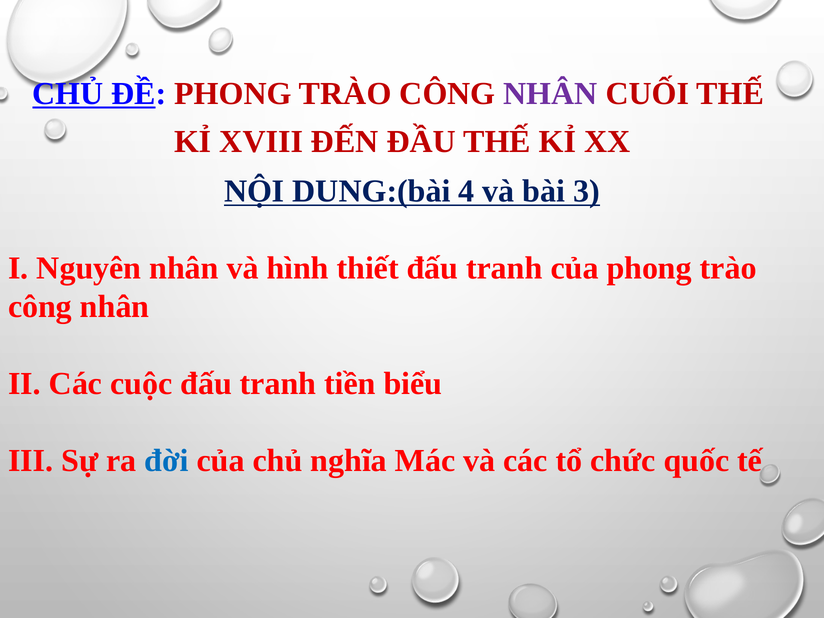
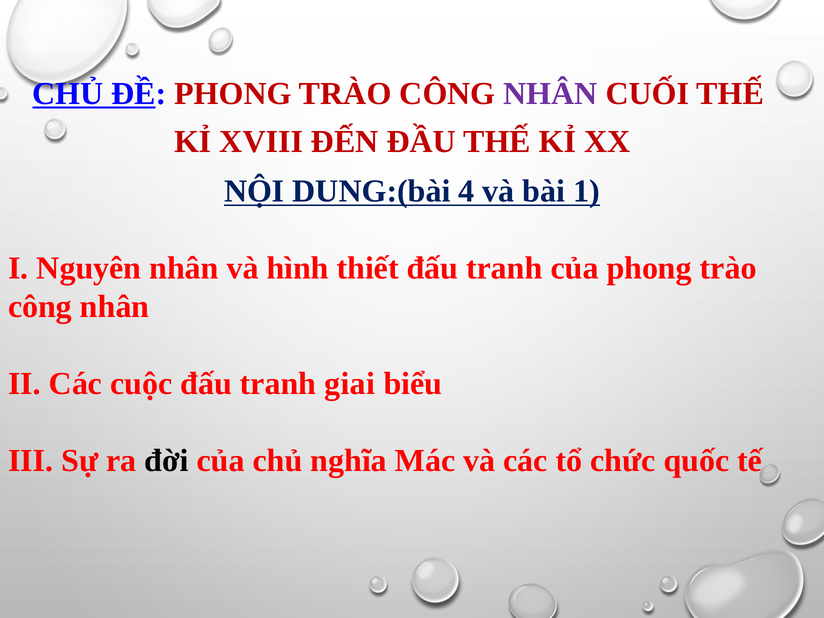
3: 3 -> 1
tiền: tiền -> giai
đời colour: blue -> black
